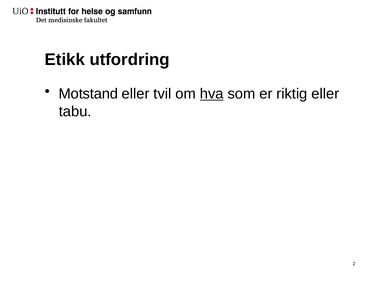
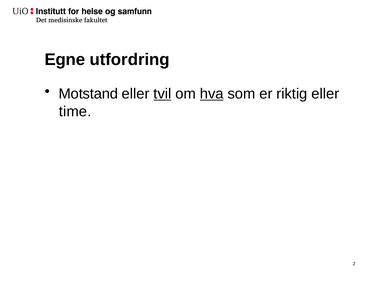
Etikk: Etikk -> Egne
tvil underline: none -> present
tabu: tabu -> time
